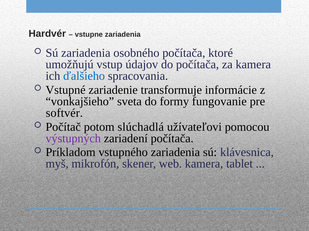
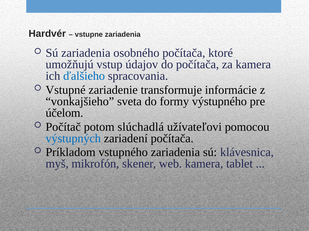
fungovanie: fungovanie -> výstupného
softvér: softvér -> účelom
výstupných colour: purple -> blue
